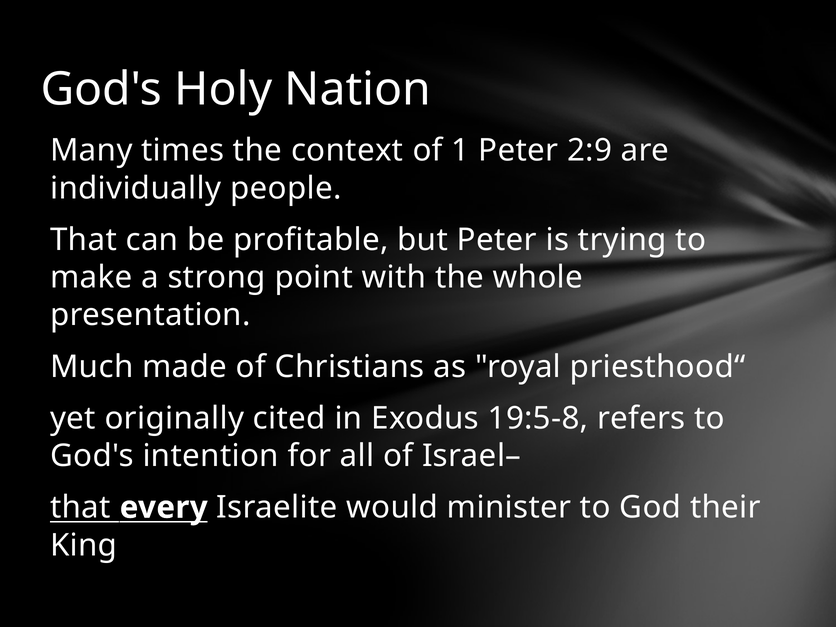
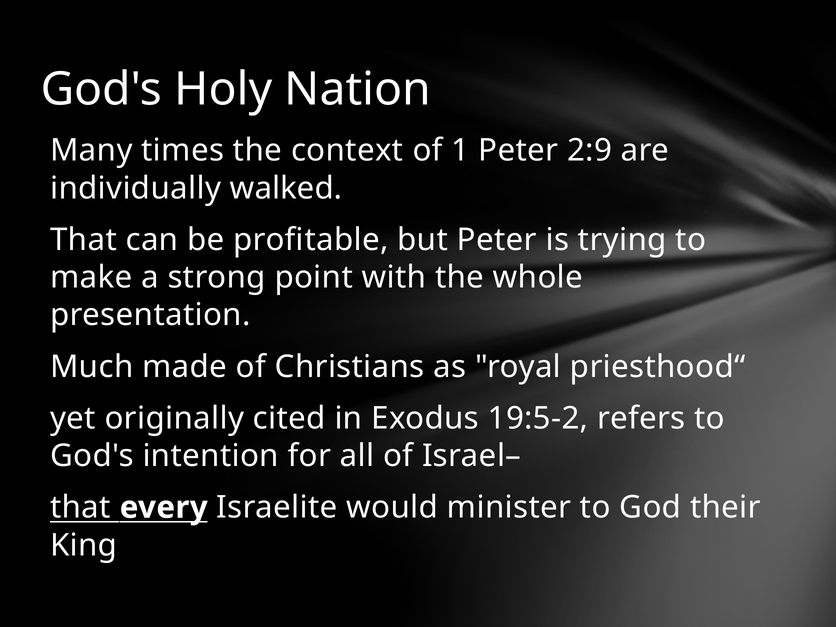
people: people -> walked
19:5-8: 19:5-8 -> 19:5-2
